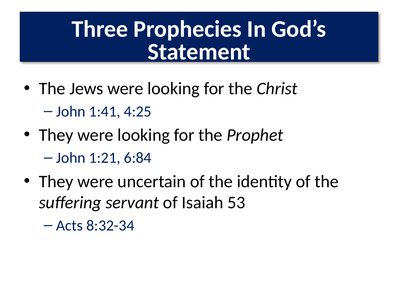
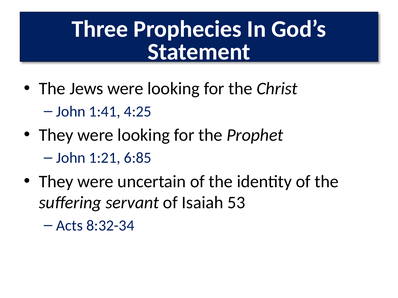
6:84: 6:84 -> 6:85
